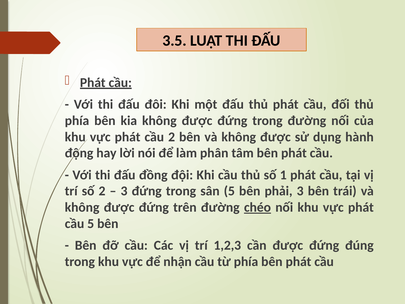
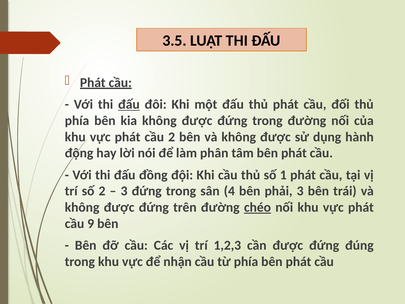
đấu at (129, 104) underline: none -> present
sân 5: 5 -> 4
cầu 5: 5 -> 9
